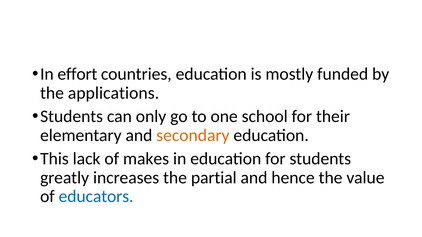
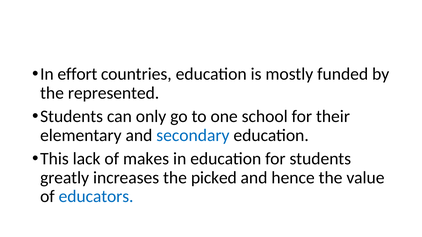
applications: applications -> represented
secondary colour: orange -> blue
partial: partial -> picked
